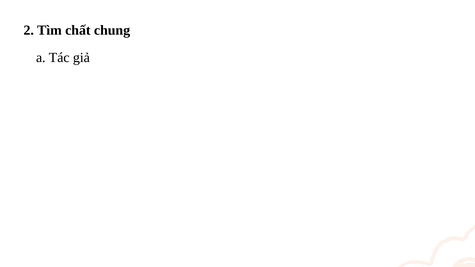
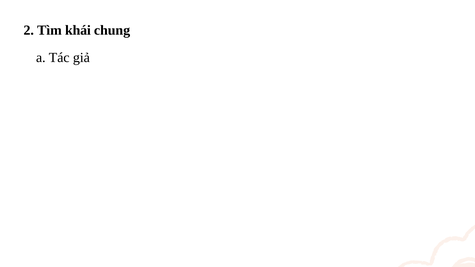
chất: chất -> khái
